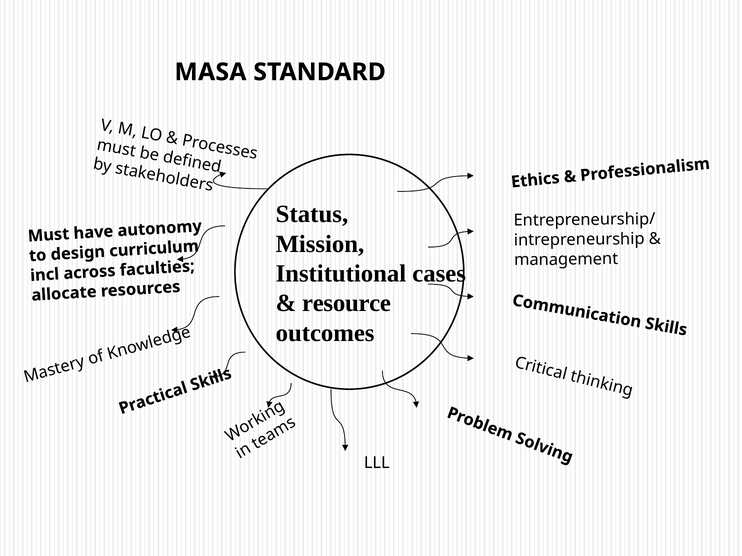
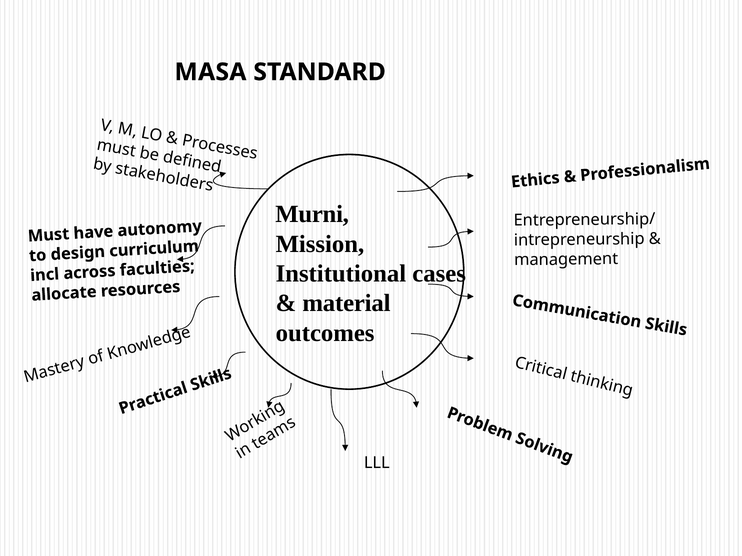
Status: Status -> Murni
resource: resource -> material
